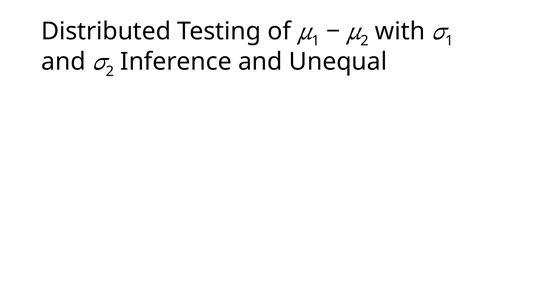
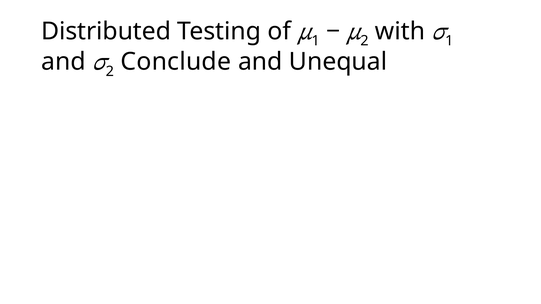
Inference: Inference -> Conclude
